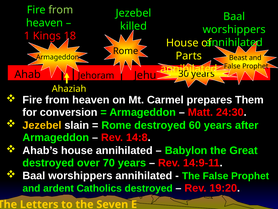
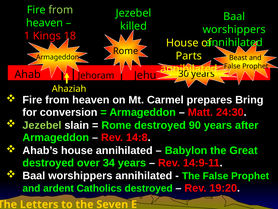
Them: Them -> Bring
Jezebel at (42, 125) colour: yellow -> light green
60: 60 -> 90
70: 70 -> 34
